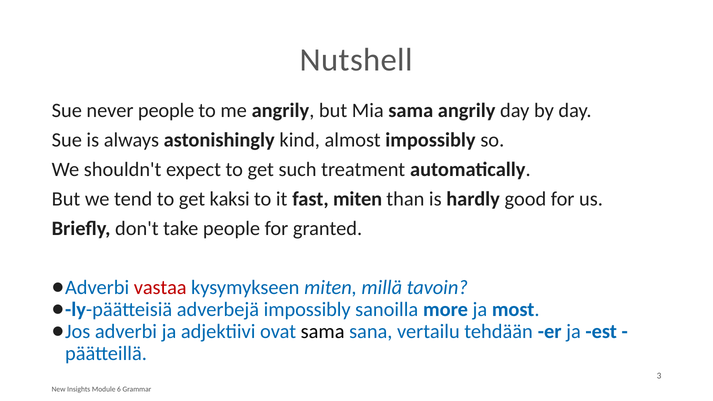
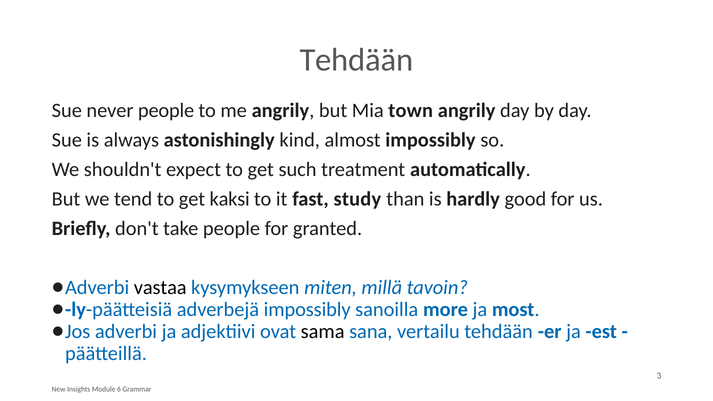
Nutshell at (356, 60): Nutshell -> Tehdään
Mia sama: sama -> town
fast miten: miten -> study
vastaa colour: red -> black
